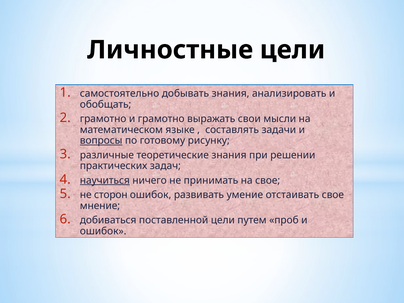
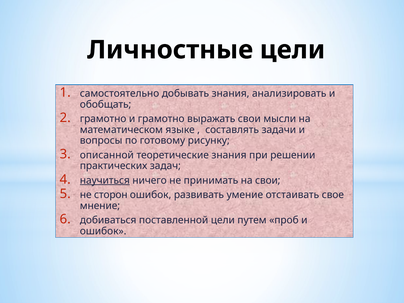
вопросы underline: present -> none
различные: различные -> описанной
на свое: свое -> свои
